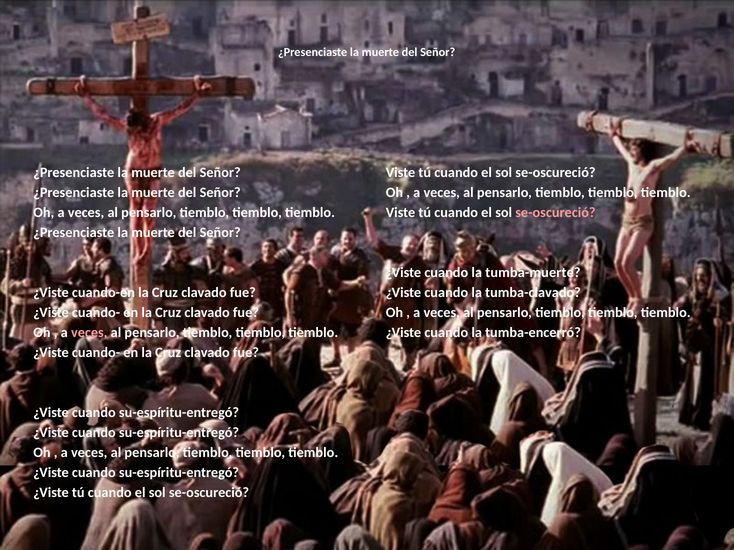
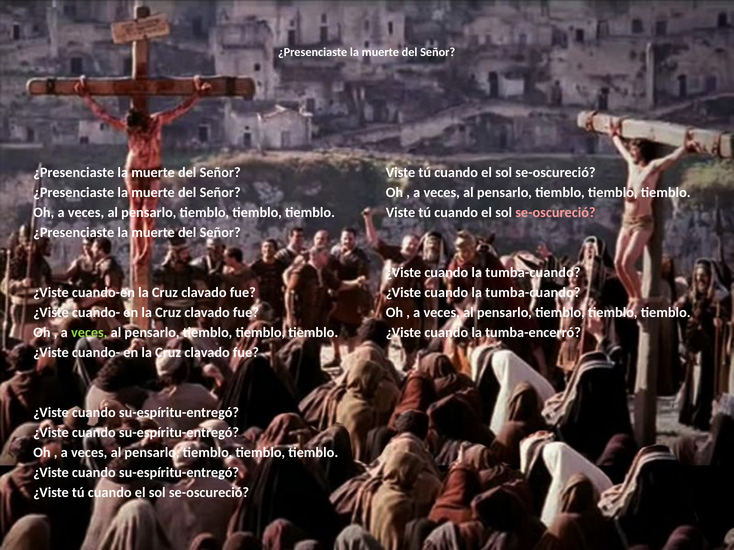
tumba-muerte at (533, 273): tumba-muerte -> tumba-cuando
tumba-clavado at (533, 293): tumba-clavado -> tumba-cuando
veces at (89, 333) colour: pink -> light green
